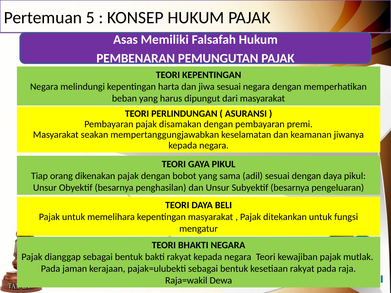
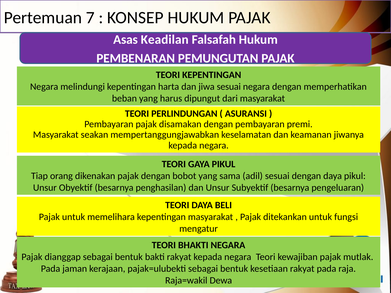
5: 5 -> 7
Memiliki: Memiliki -> Keadilan
